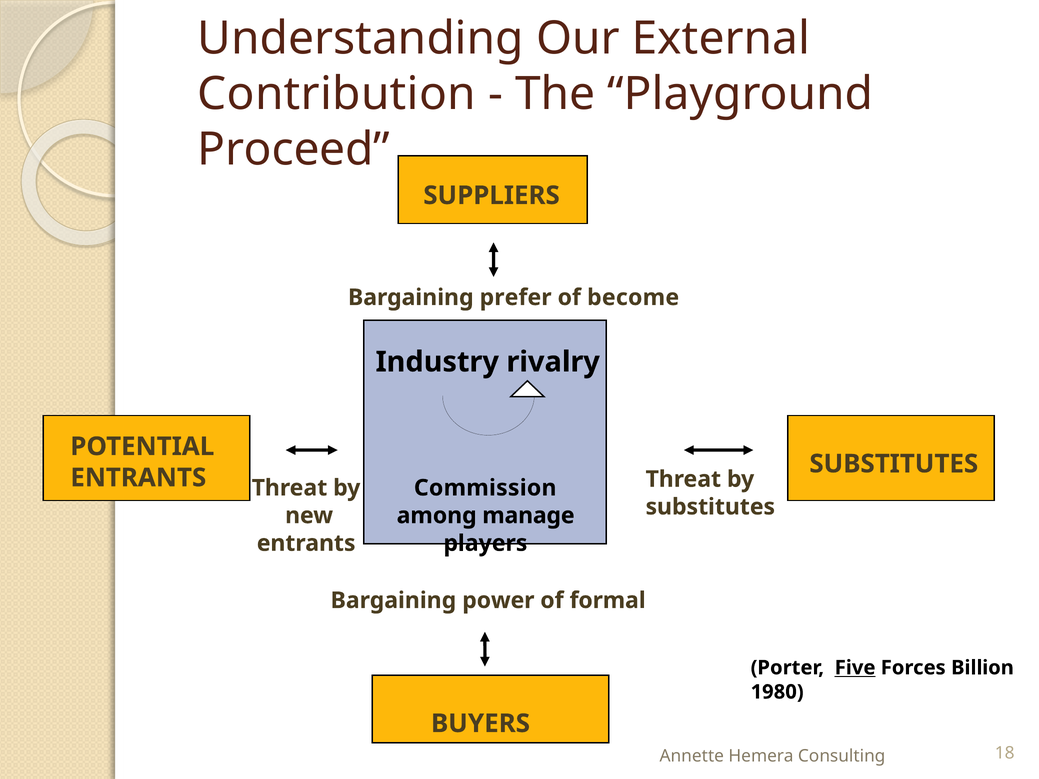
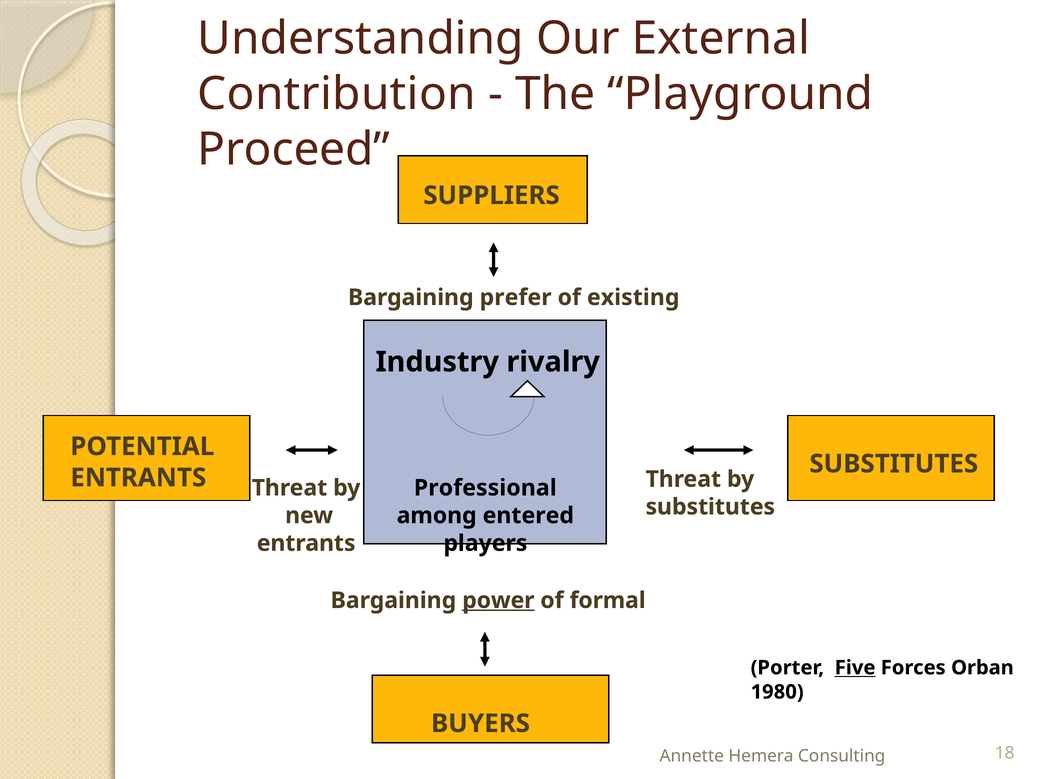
become: become -> existing
Commission: Commission -> Professional
manage: manage -> entered
power underline: none -> present
Billion: Billion -> Orban
